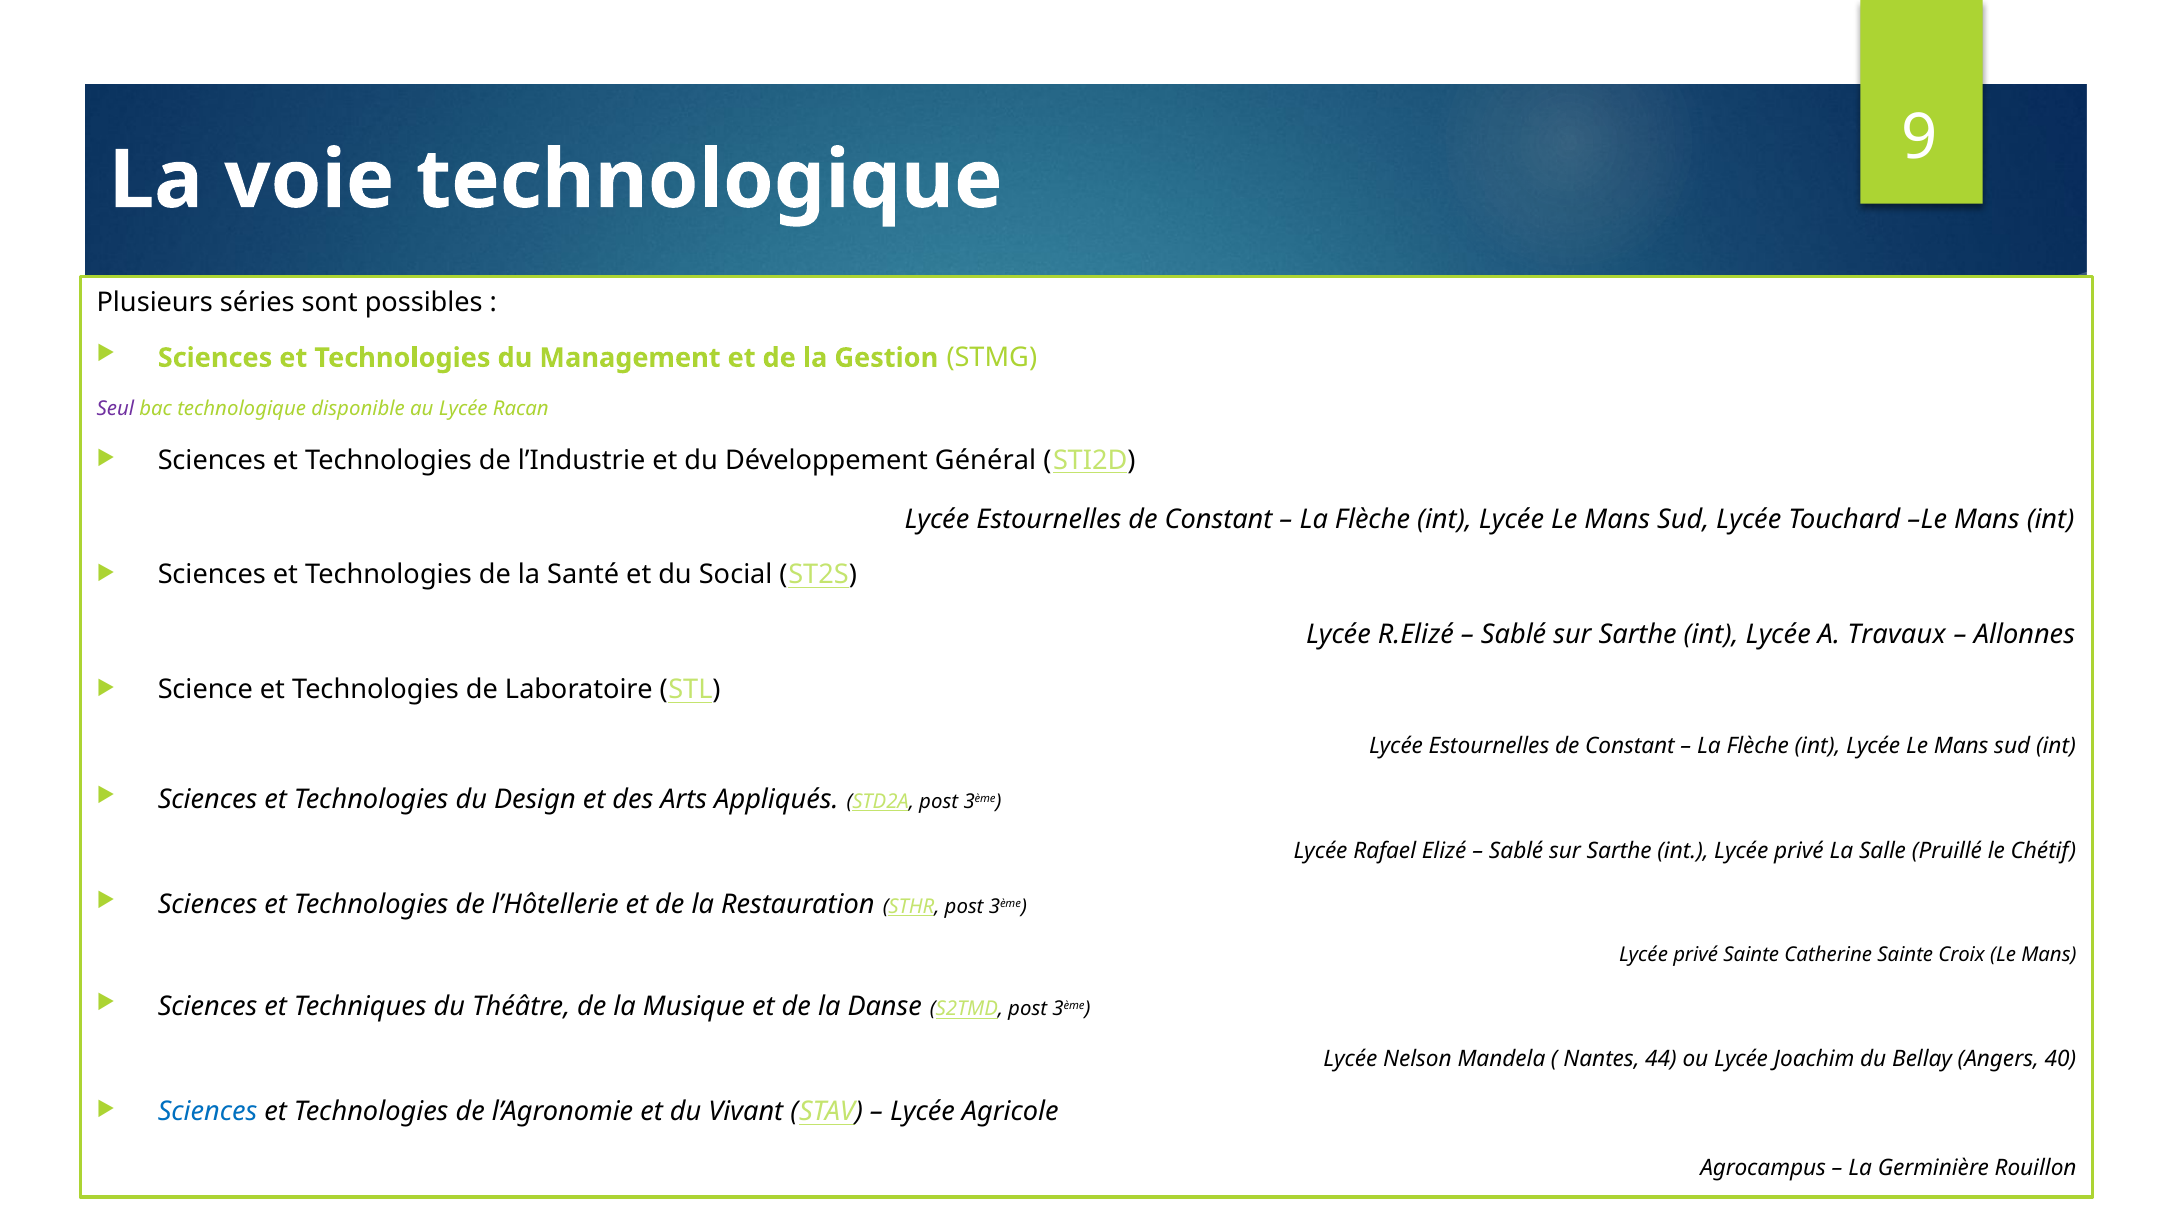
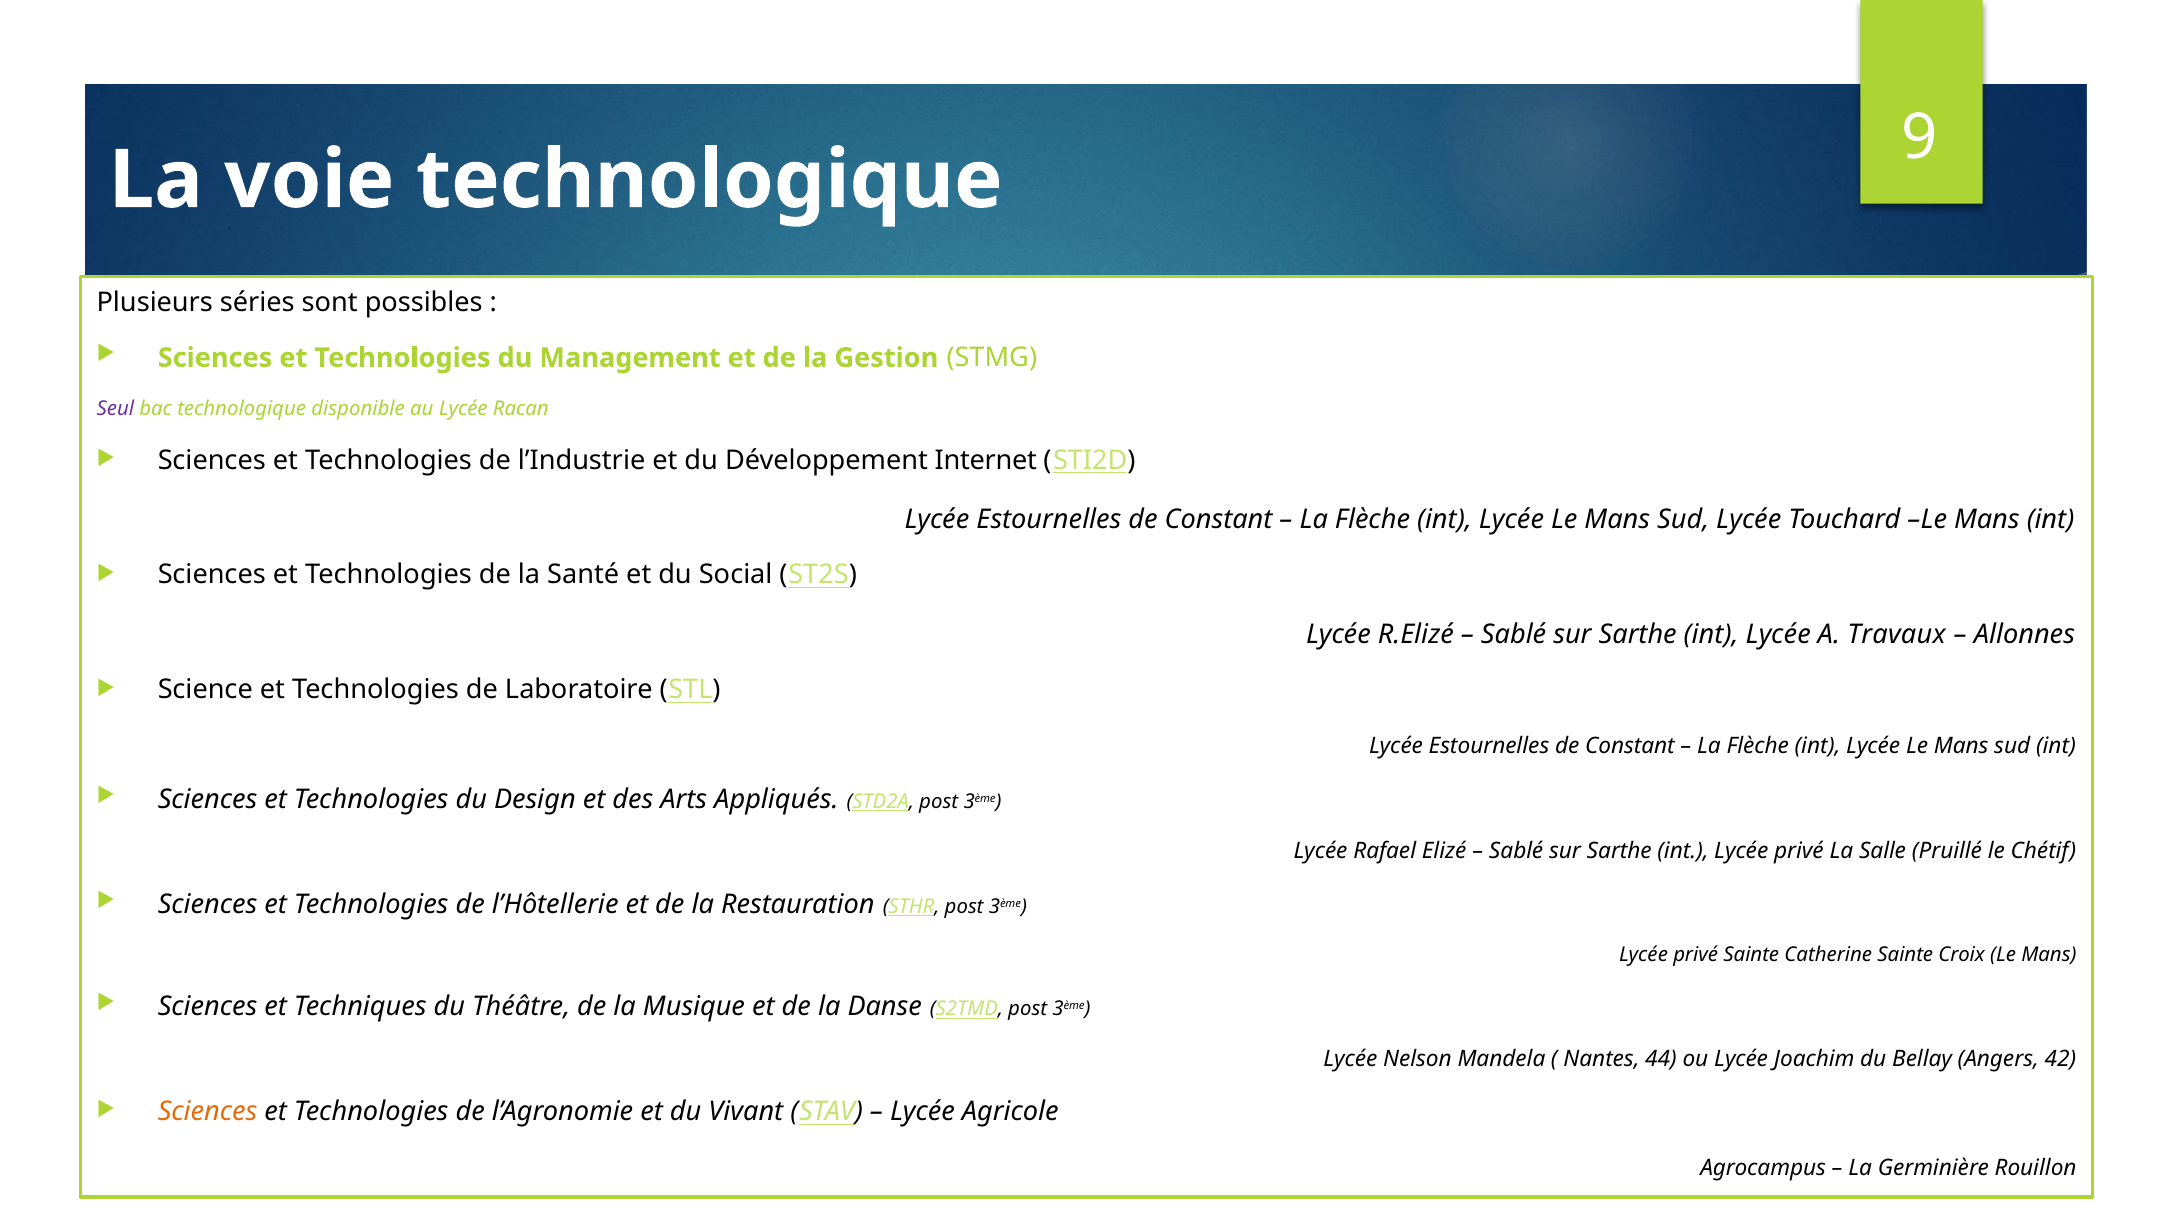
Général: Général -> Internet
40: 40 -> 42
Sciences at (208, 1112) colour: blue -> orange
